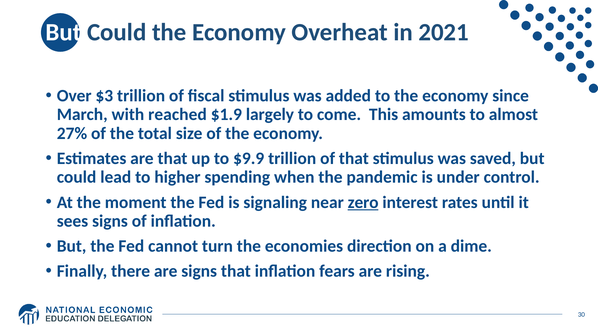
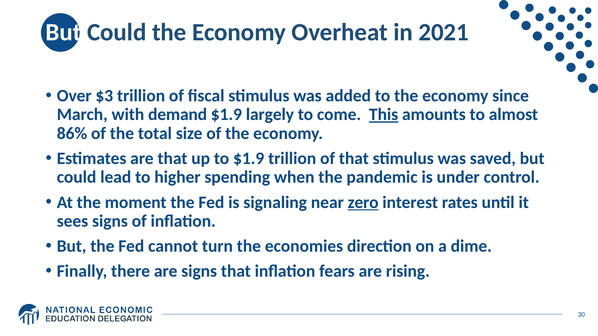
reached: reached -> demand
This underline: none -> present
27%: 27% -> 86%
to $9.9: $9.9 -> $1.9
